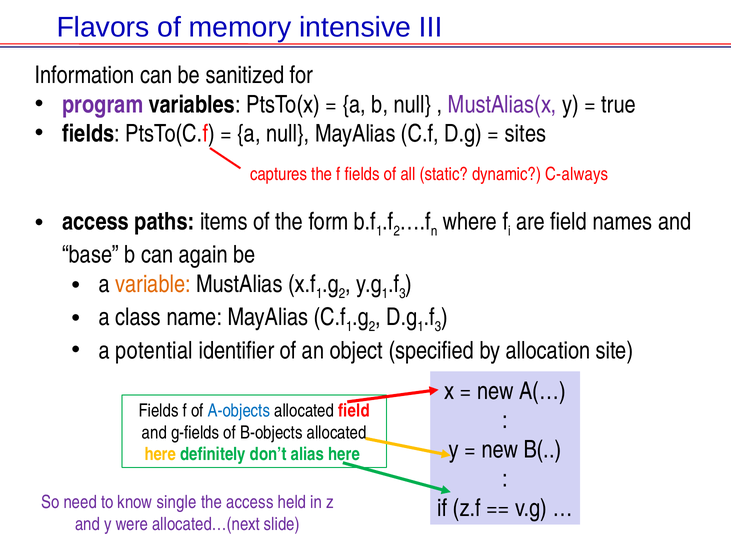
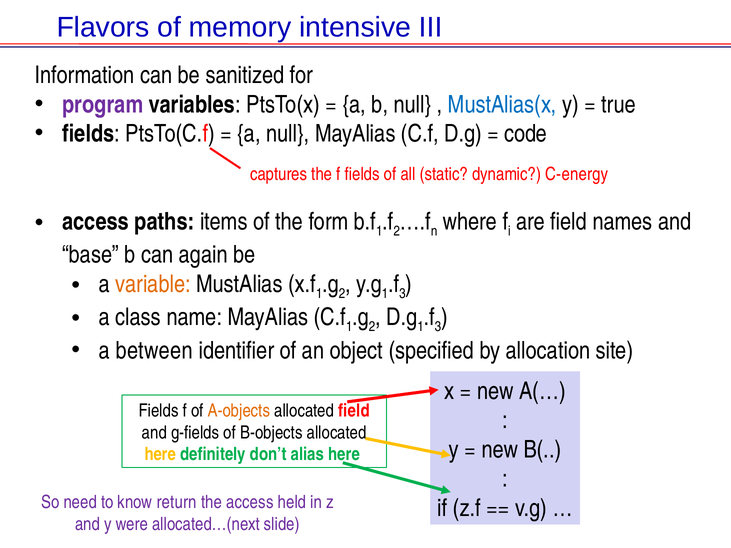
MustAlias(x colour: purple -> blue
sites: sites -> code
C-always: C-always -> C-energy
potential: potential -> between
A-objects colour: blue -> orange
single: single -> return
